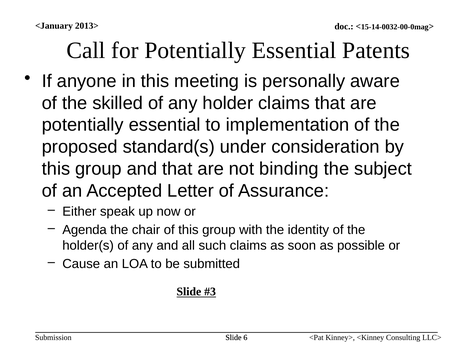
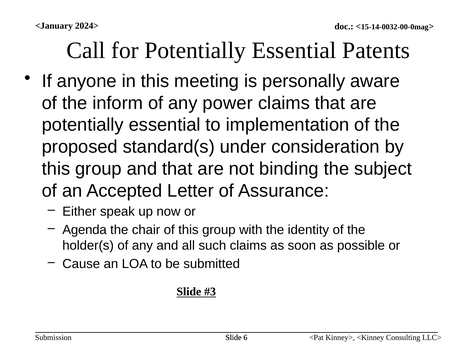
2013>: 2013> -> 2024>
skilled: skilled -> inform
holder: holder -> power
